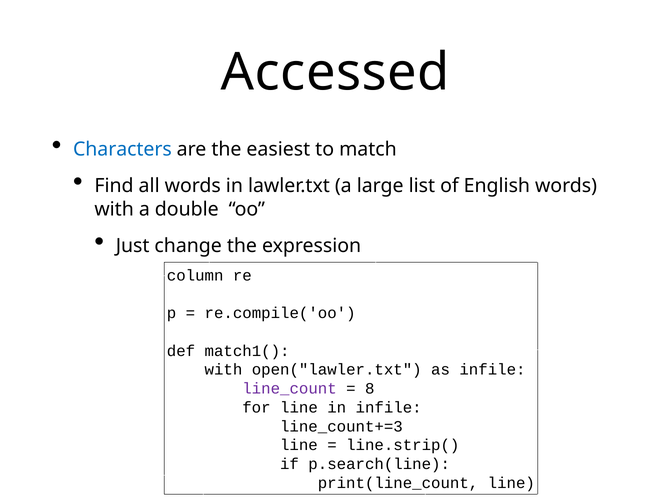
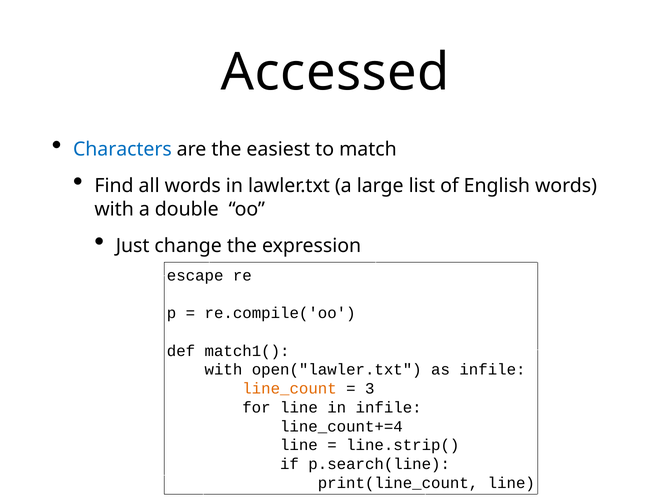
column: column -> escape
line_count colour: purple -> orange
8: 8 -> 3
line_count+=3: line_count+=3 -> line_count+=4
